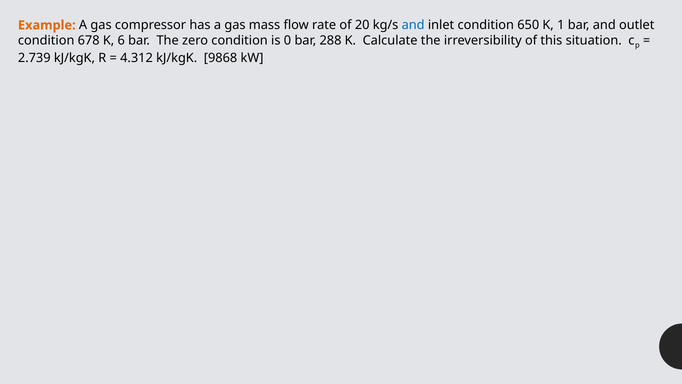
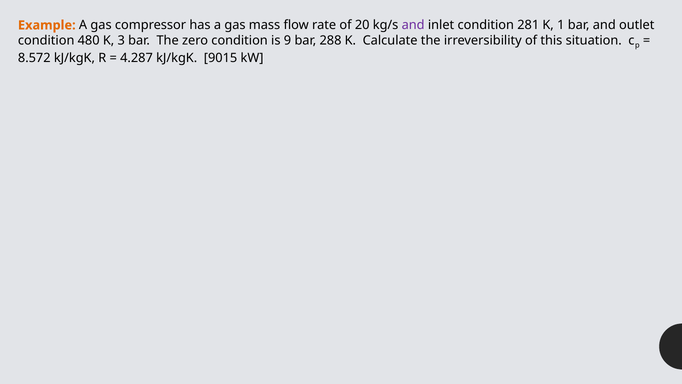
and at (413, 25) colour: blue -> purple
650: 650 -> 281
678: 678 -> 480
6: 6 -> 3
0: 0 -> 9
2.739: 2.739 -> 8.572
4.312: 4.312 -> 4.287
9868: 9868 -> 9015
